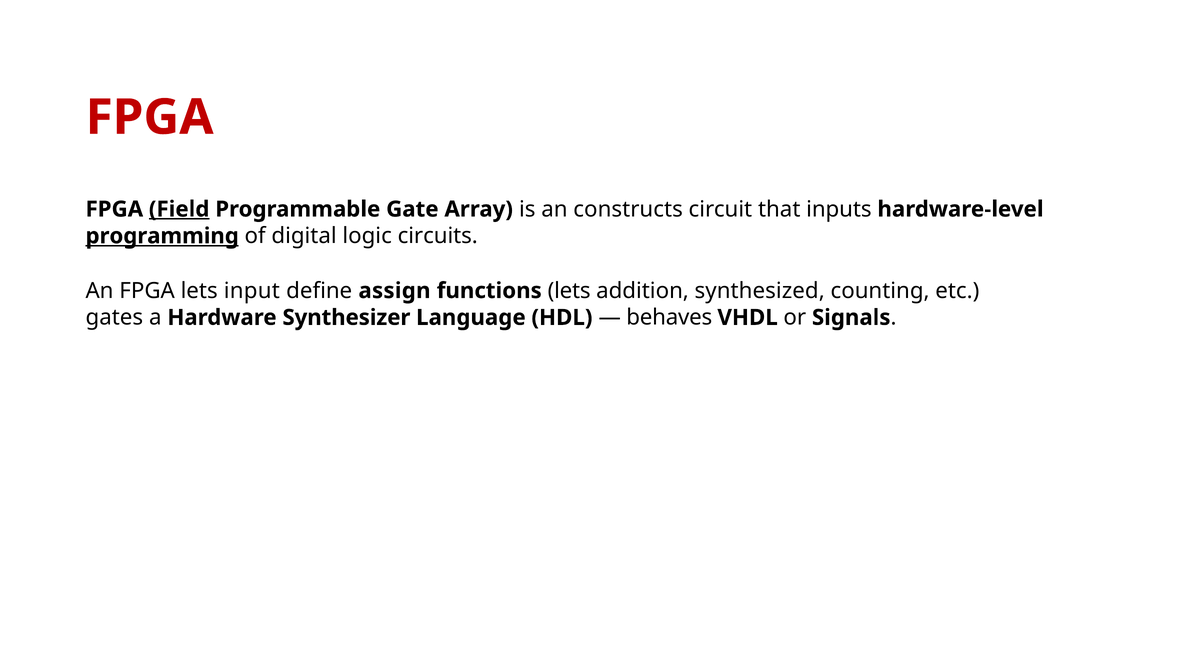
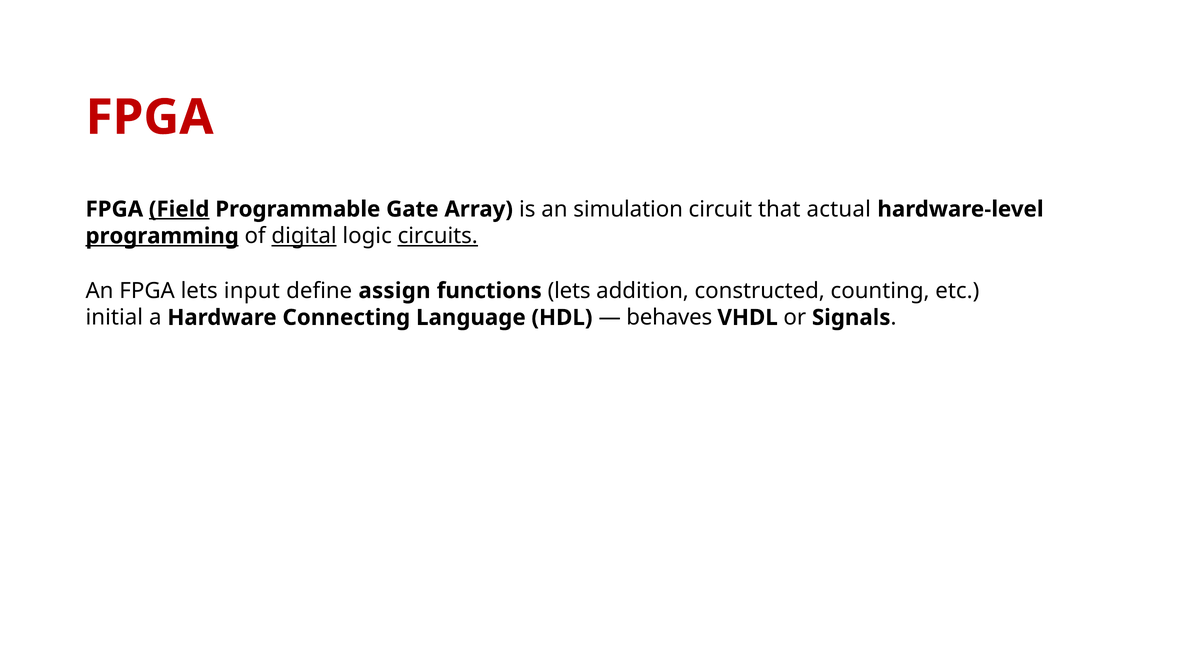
constructs: constructs -> simulation
inputs: inputs -> actual
digital underline: none -> present
circuits underline: none -> present
synthesized: synthesized -> constructed
gates: gates -> initial
Synthesizer: Synthesizer -> Connecting
